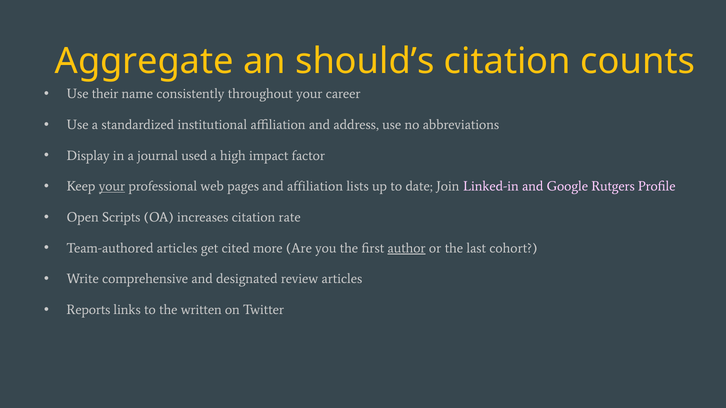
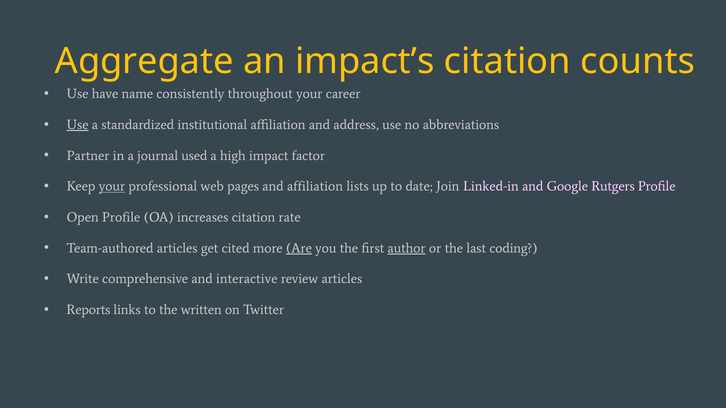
should’s: should’s -> impact’s
their: their -> have
Use at (78, 125) underline: none -> present
Display: Display -> Partner
Open Scripts: Scripts -> Profile
Are underline: none -> present
cohort: cohort -> coding
designated: designated -> interactive
